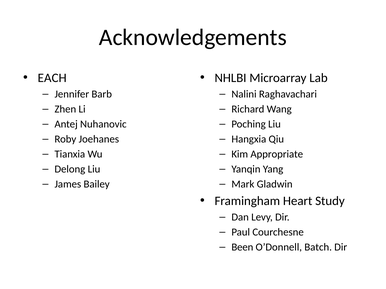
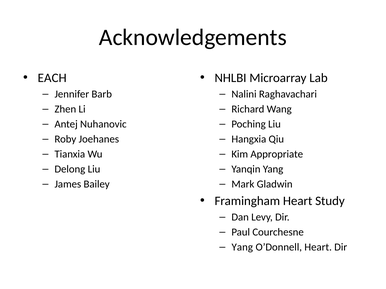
Been at (242, 248): Been -> Yang
O’Donnell Batch: Batch -> Heart
